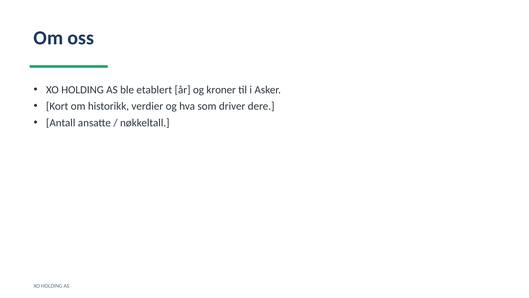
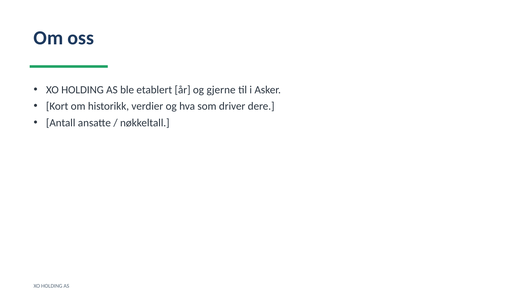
kroner: kroner -> gjerne
